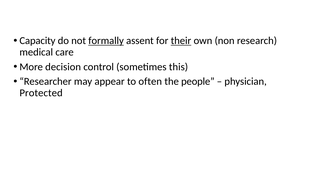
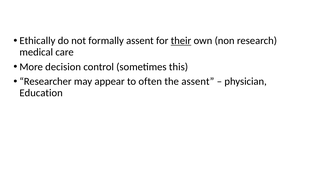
Capacity: Capacity -> Ethically
formally underline: present -> none
the people: people -> assent
Protected: Protected -> Education
